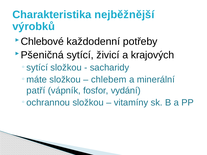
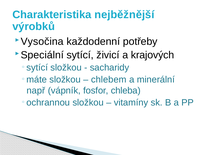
Chlebové: Chlebové -> Vysočina
Pšeničná: Pšeničná -> Speciální
patří: patří -> např
vydání: vydání -> chleba
